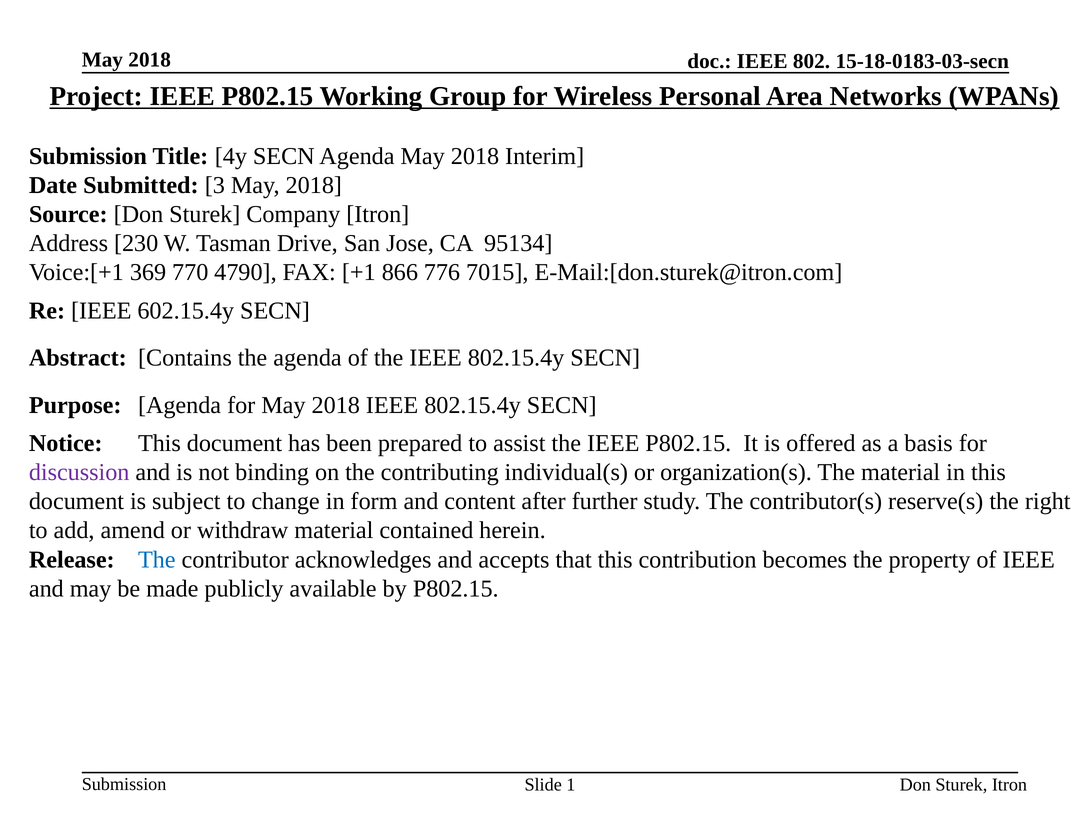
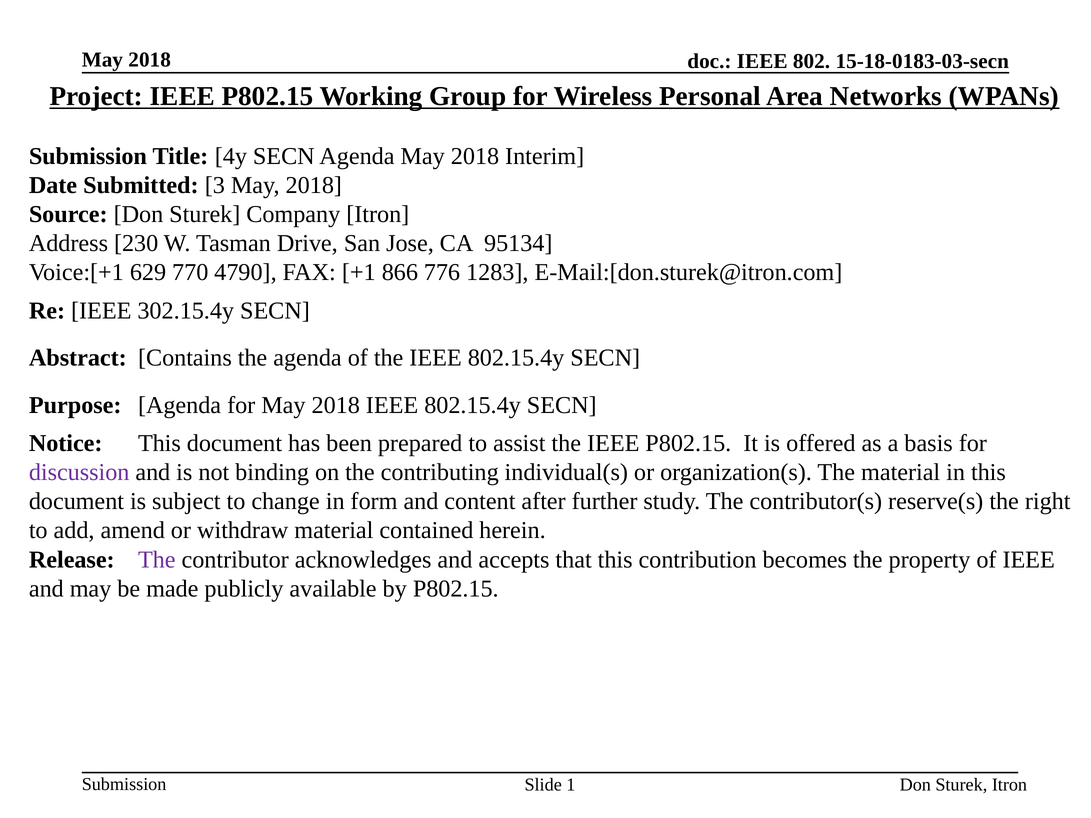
369: 369 -> 629
7015: 7015 -> 1283
602.15.4y: 602.15.4y -> 302.15.4y
The at (157, 560) colour: blue -> purple
